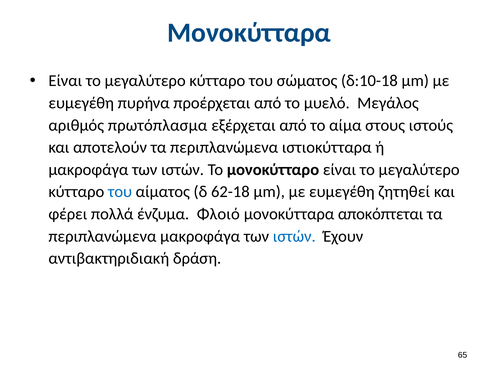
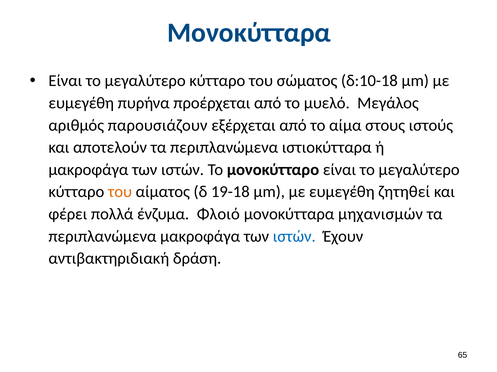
πρωτόπλασμα: πρωτόπλασμα -> παρουσιάζουν
του at (120, 192) colour: blue -> orange
62-18: 62-18 -> 19-18
αποκόπτεται: αποκόπτεται -> μηχανισμών
